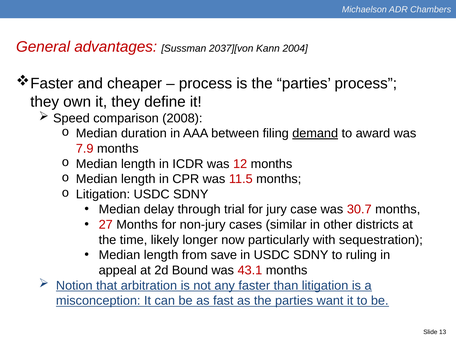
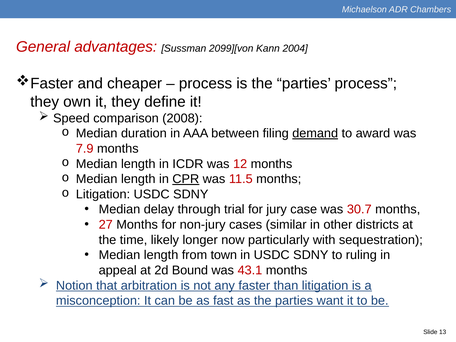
2037][von: 2037][von -> 2099][von
CPR underline: none -> present
save: save -> town
